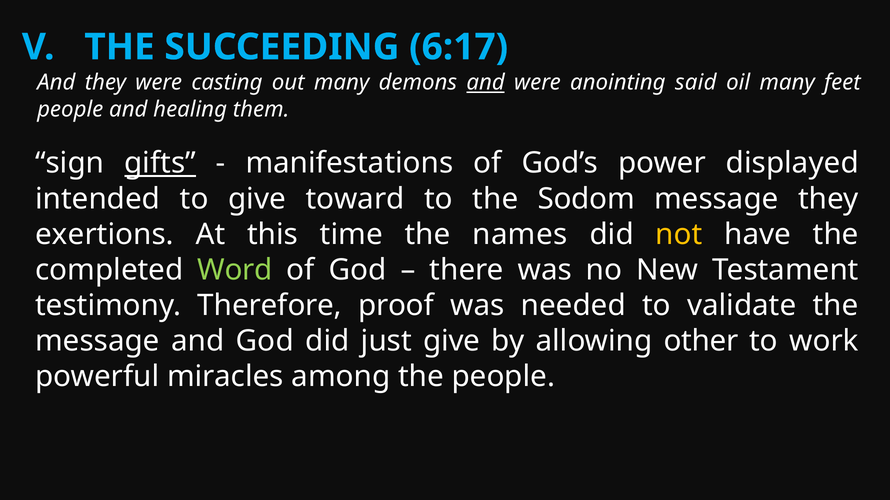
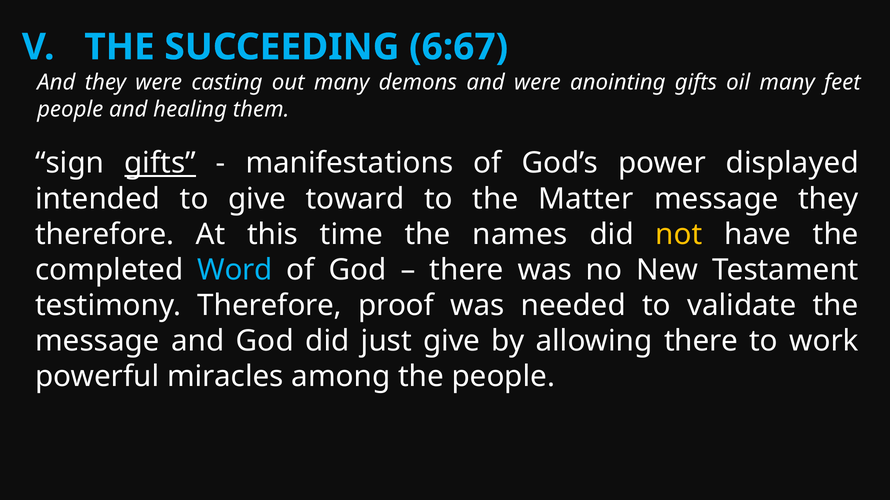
6:17: 6:17 -> 6:67
and at (486, 83) underline: present -> none
anointing said: said -> gifts
Sodom: Sodom -> Matter
exertions at (105, 235): exertions -> therefore
Word colour: light green -> light blue
allowing other: other -> there
